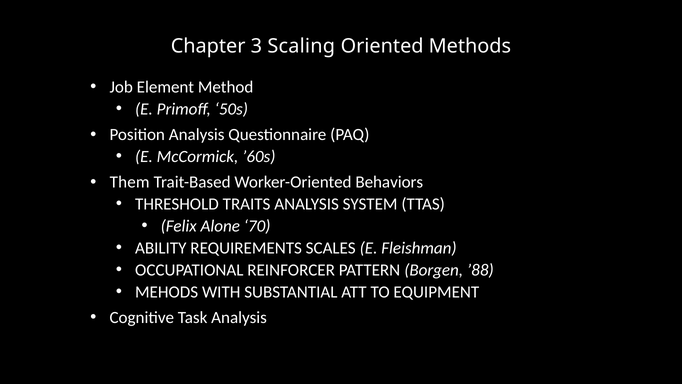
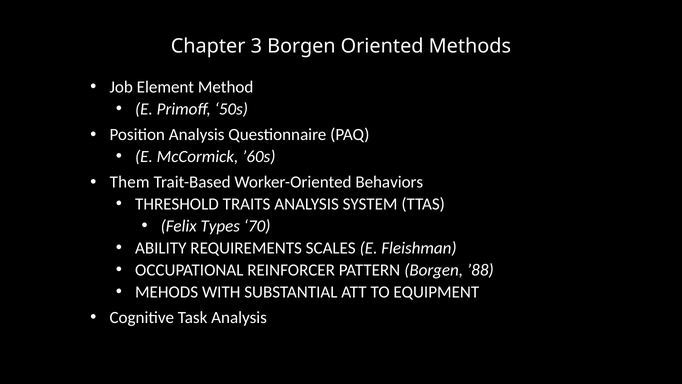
3 Scaling: Scaling -> Borgen
Alone: Alone -> Types
